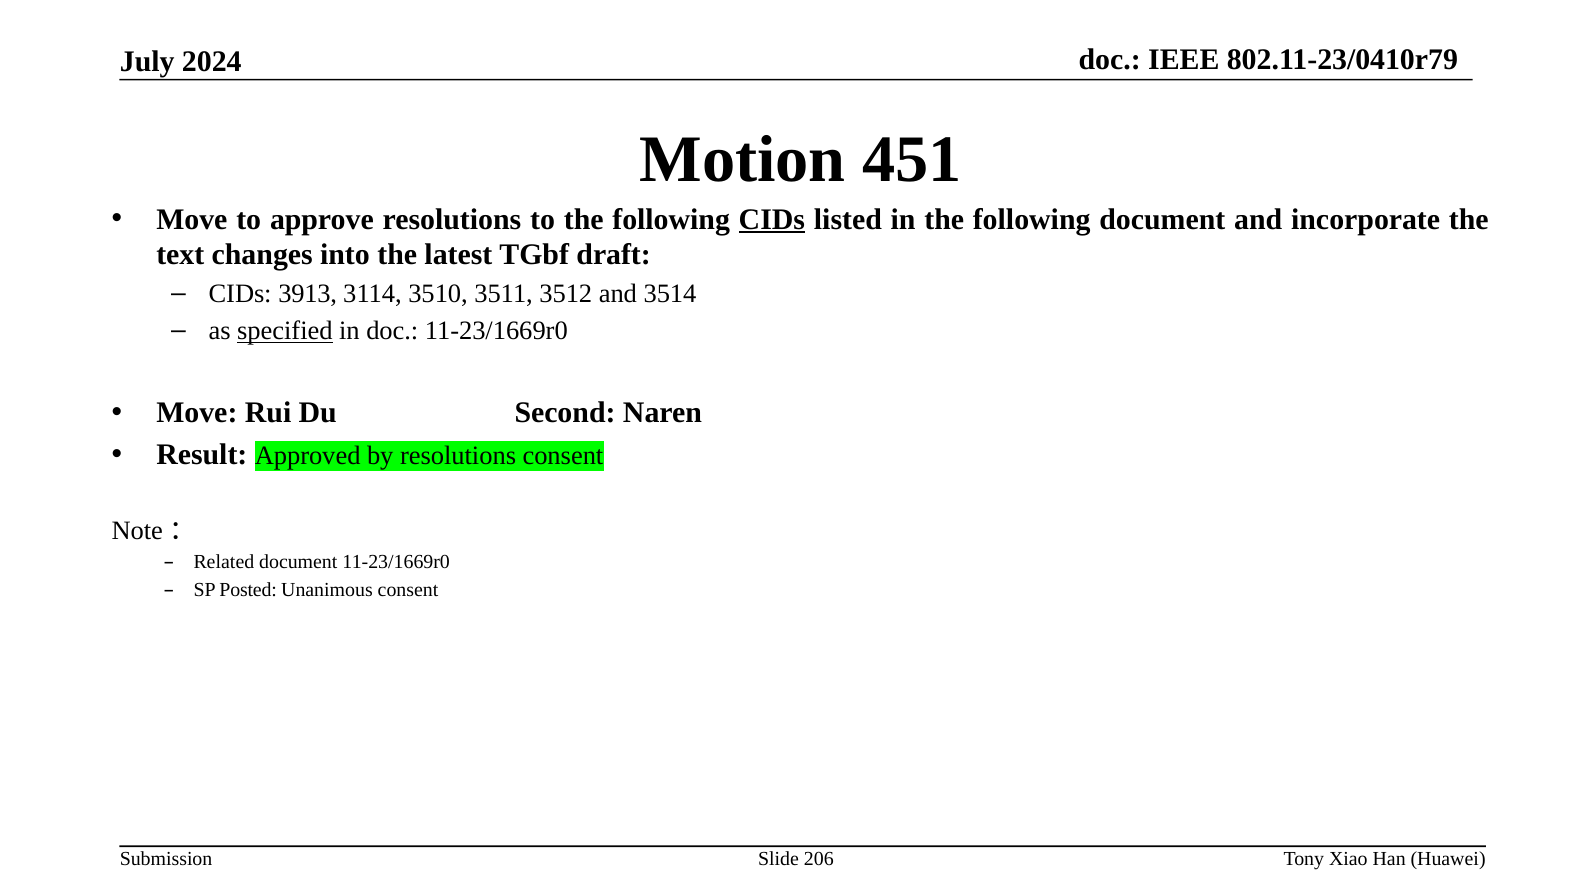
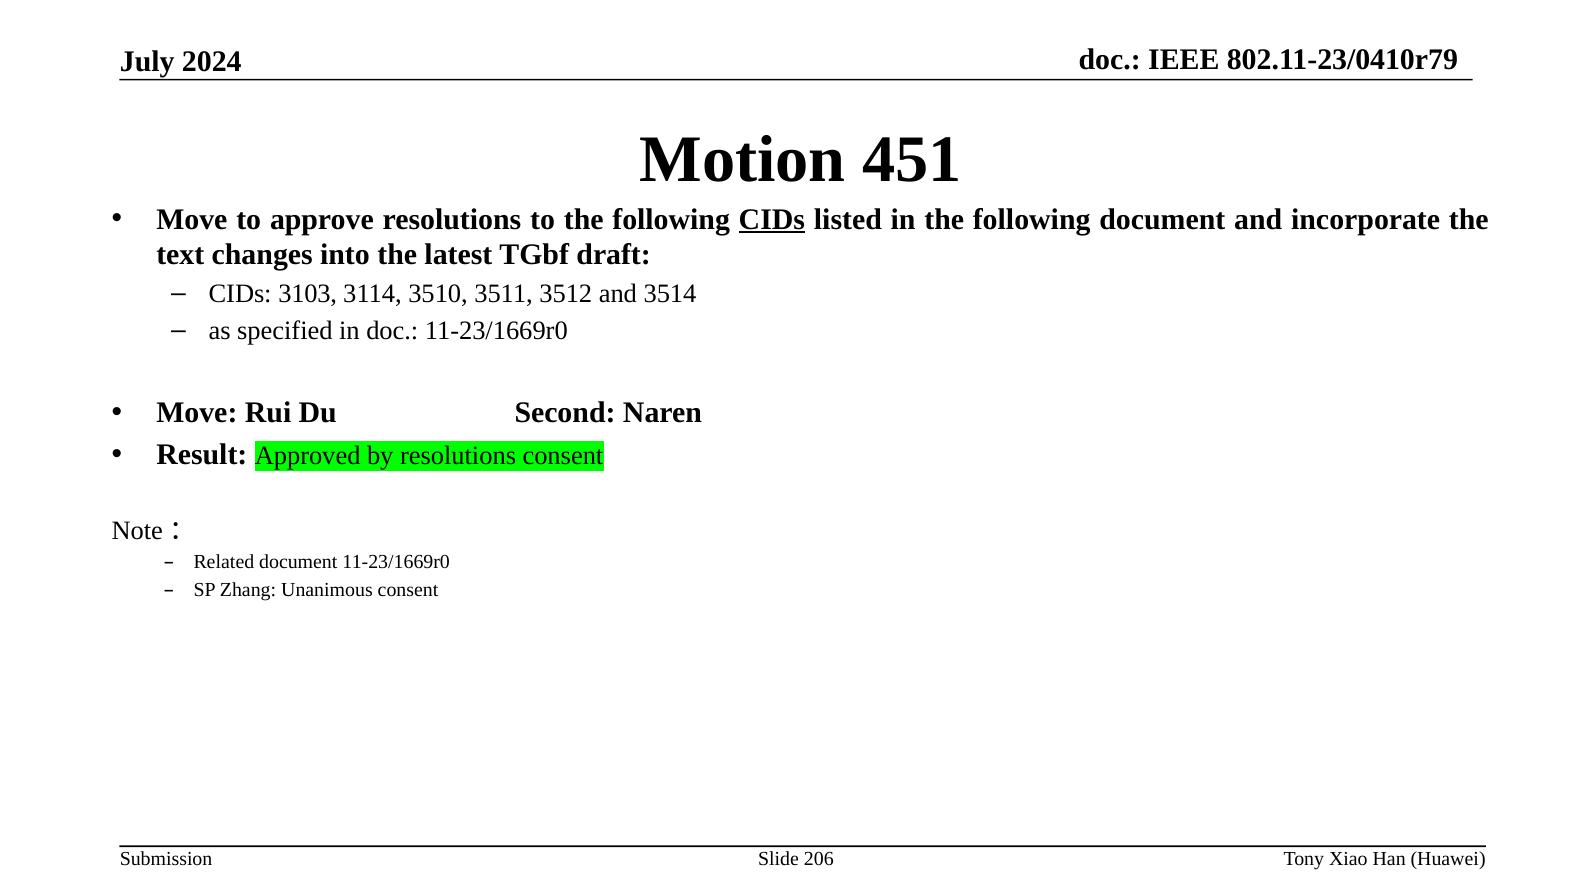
3913: 3913 -> 3103
specified underline: present -> none
Posted: Posted -> Zhang
